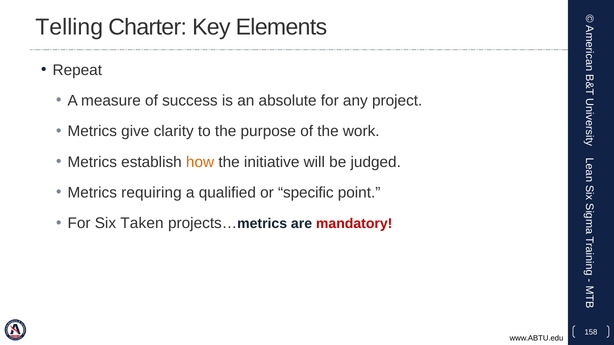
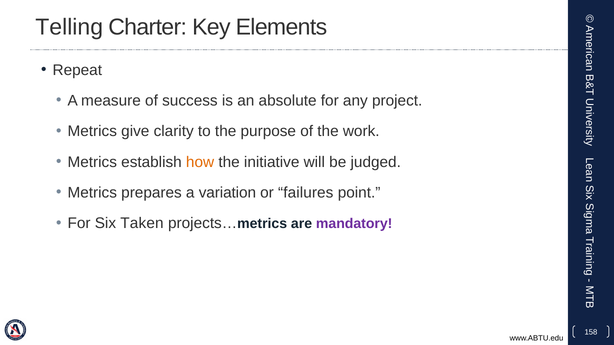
requiring: requiring -> prepares
qualified: qualified -> variation
specific: specific -> failures
mandatory colour: red -> purple
